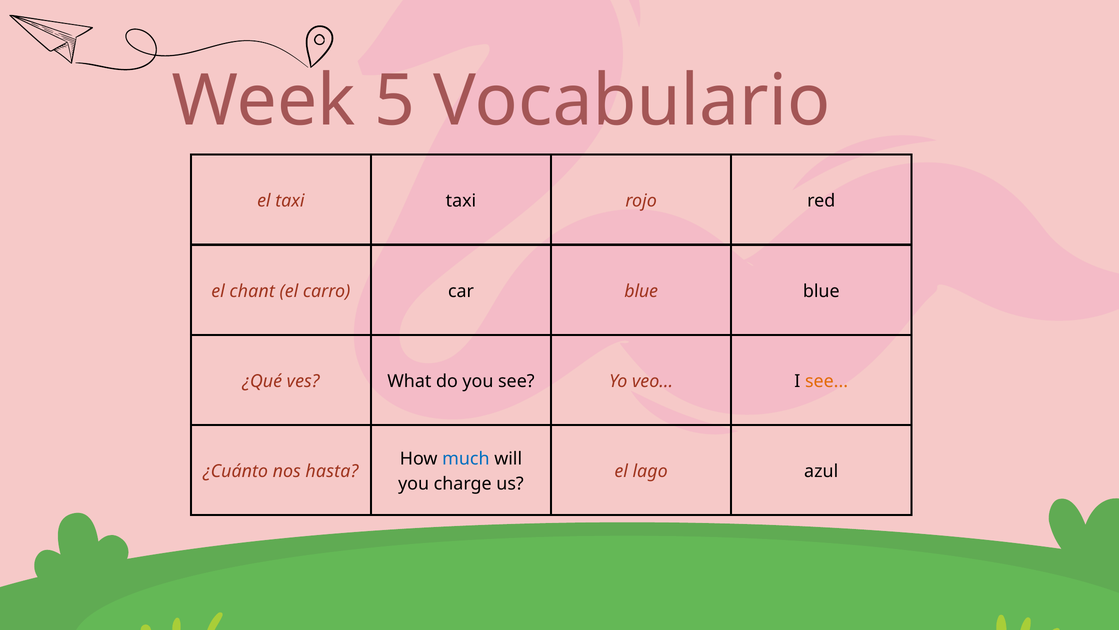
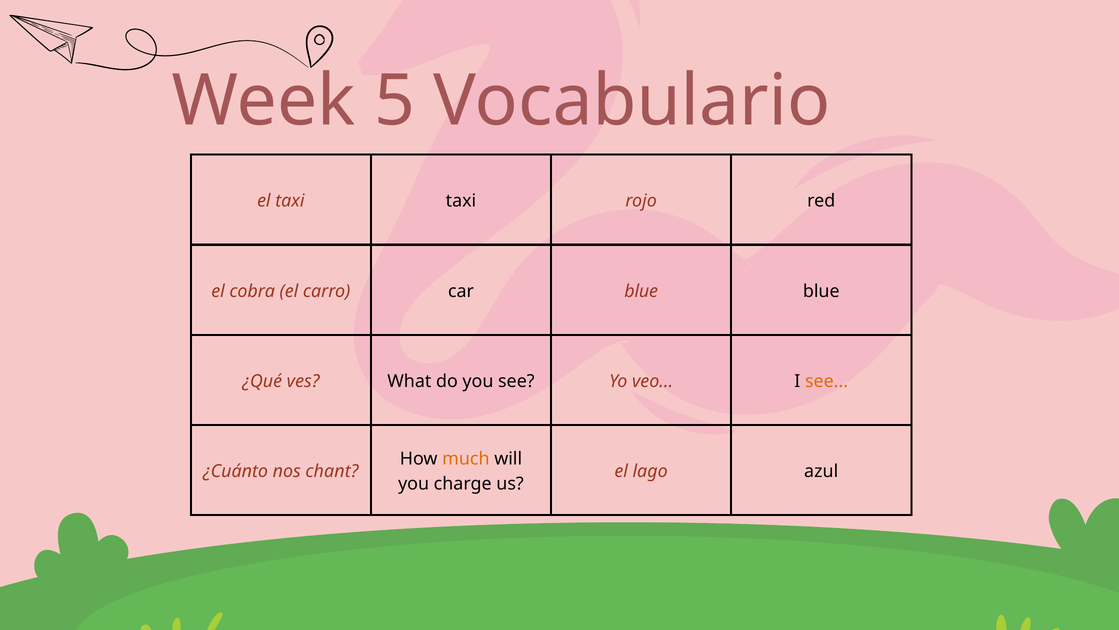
chant: chant -> cobra
much colour: blue -> orange
hasta: hasta -> chant
